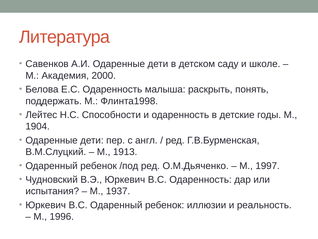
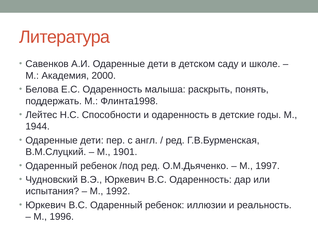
1904: 1904 -> 1944
1913: 1913 -> 1901
1937: 1937 -> 1992
